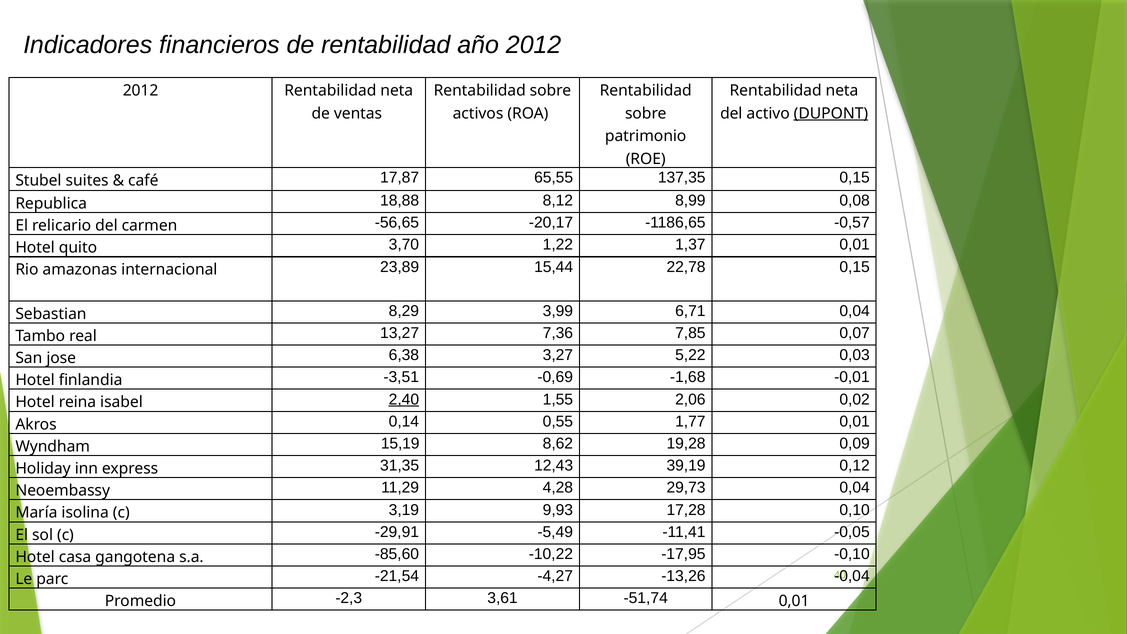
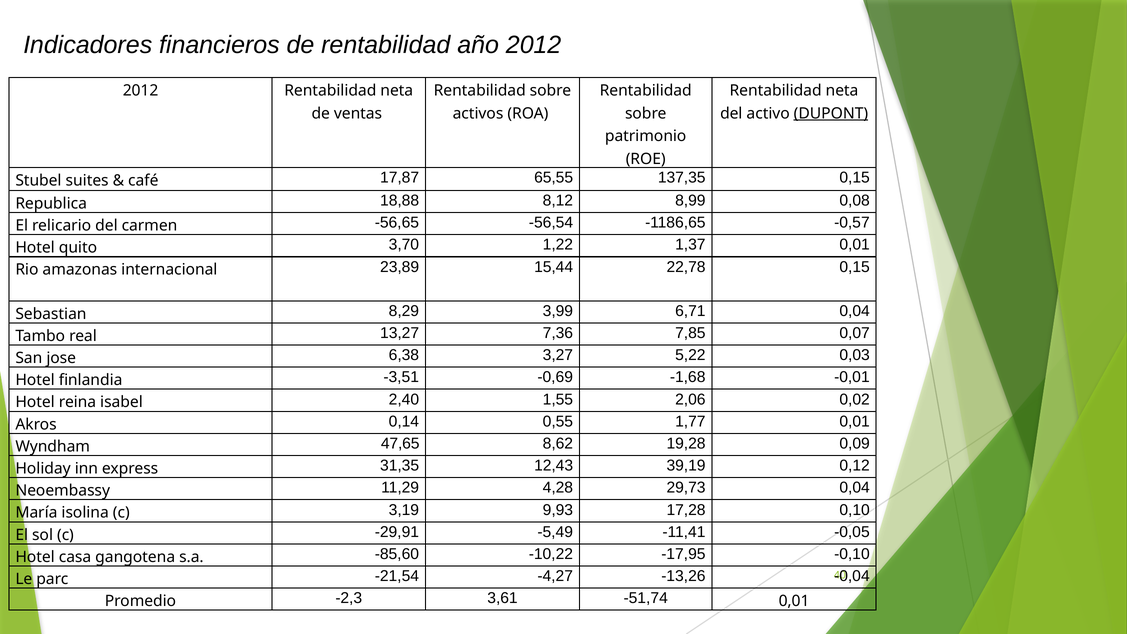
-20,17: -20,17 -> -56,54
2,40 underline: present -> none
15,19: 15,19 -> 47,65
